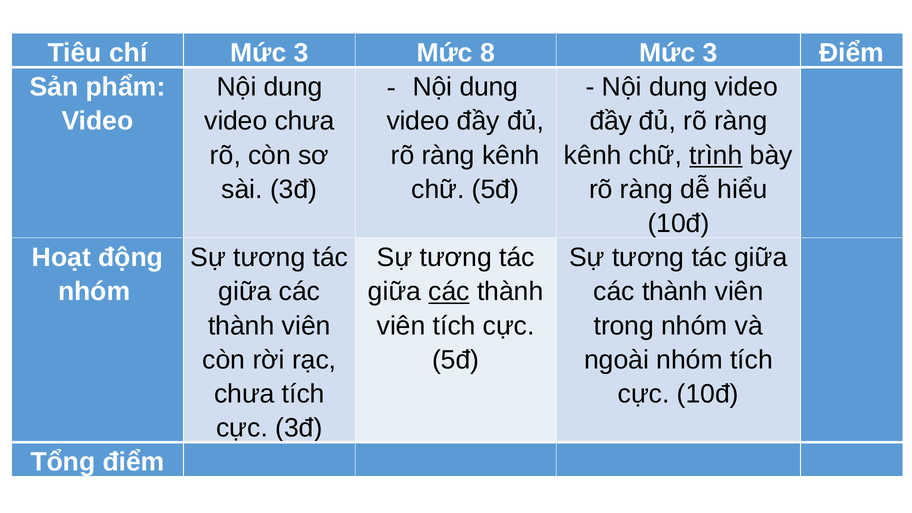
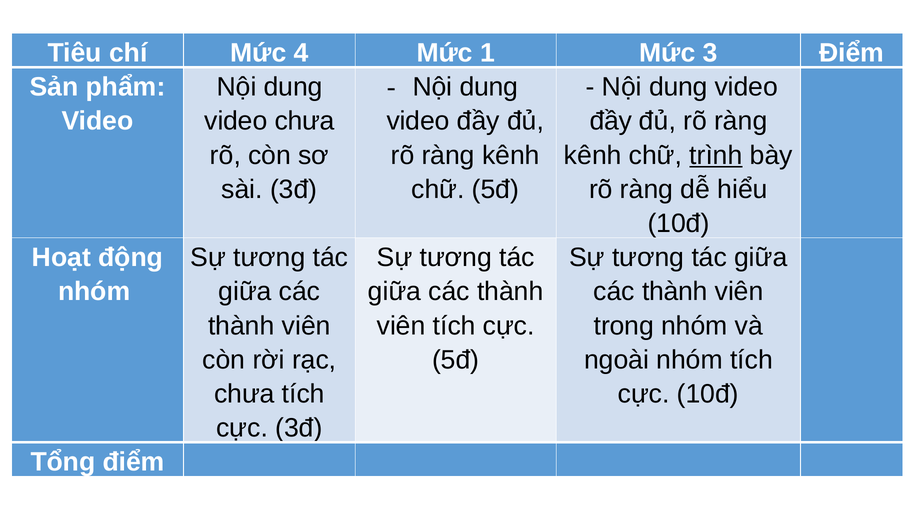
chí Mức 3: 3 -> 4
8: 8 -> 1
các at (449, 292) underline: present -> none
